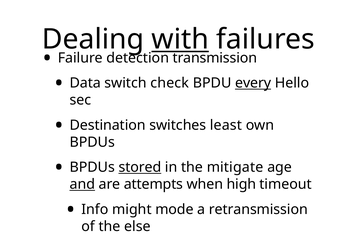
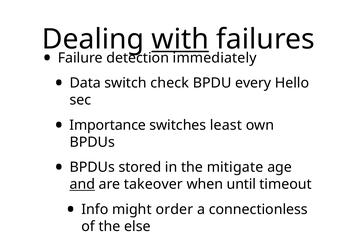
transmission: transmission -> immediately
every underline: present -> none
Destination: Destination -> Importance
stored underline: present -> none
attempts: attempts -> takeover
high: high -> until
mode: mode -> order
retransmission: retransmission -> connectionless
